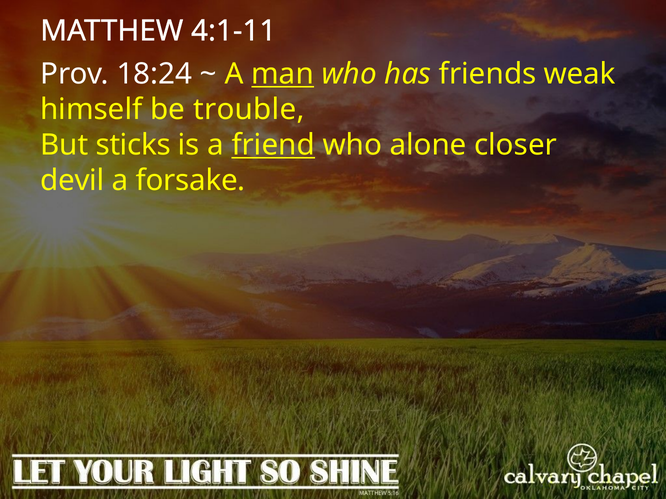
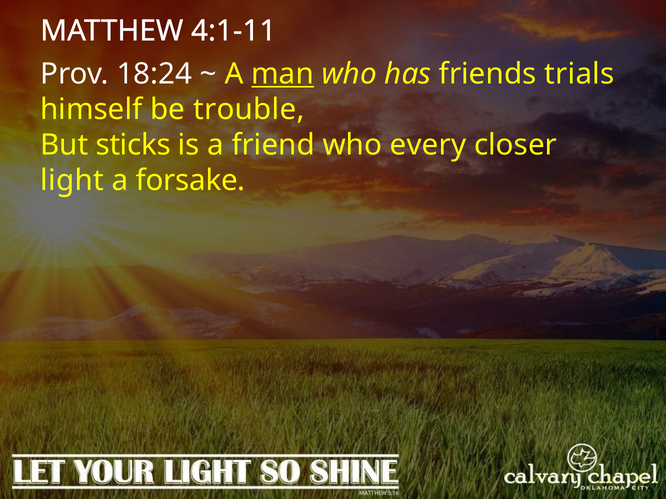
weak: weak -> trials
friend underline: present -> none
alone: alone -> every
devil: devil -> light
